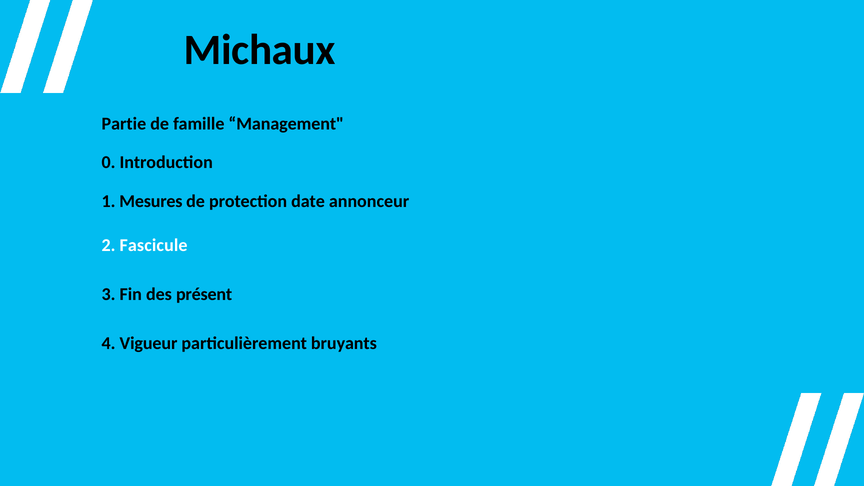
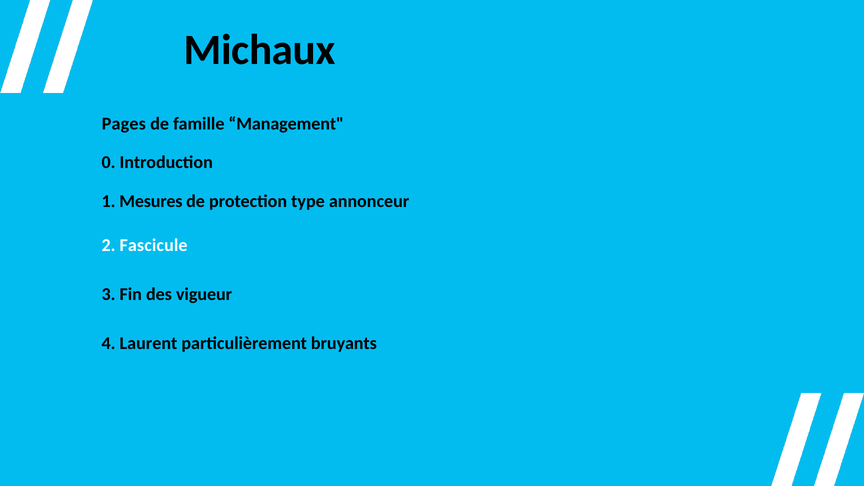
Partie: Partie -> Pages
date: date -> type
présent: présent -> vigueur
Vigueur: Vigueur -> Laurent
